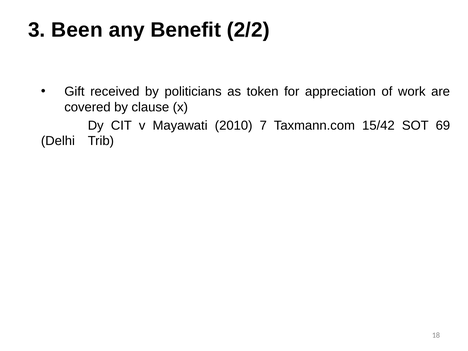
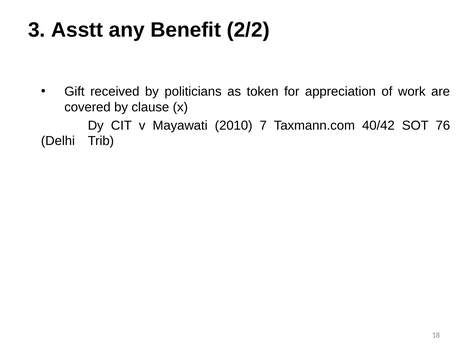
Been: Been -> Asstt
15/42: 15/42 -> 40/42
69: 69 -> 76
